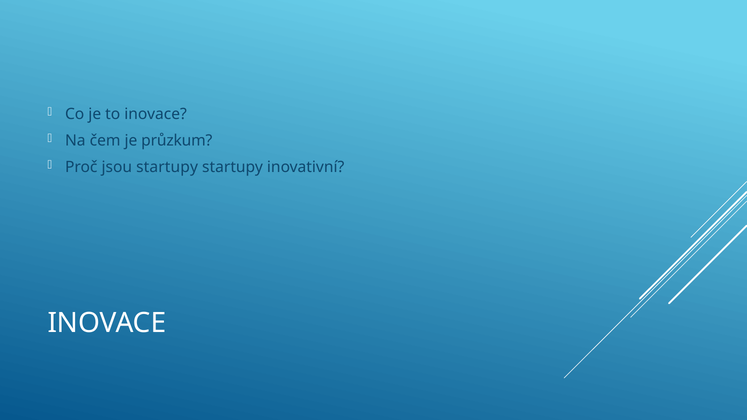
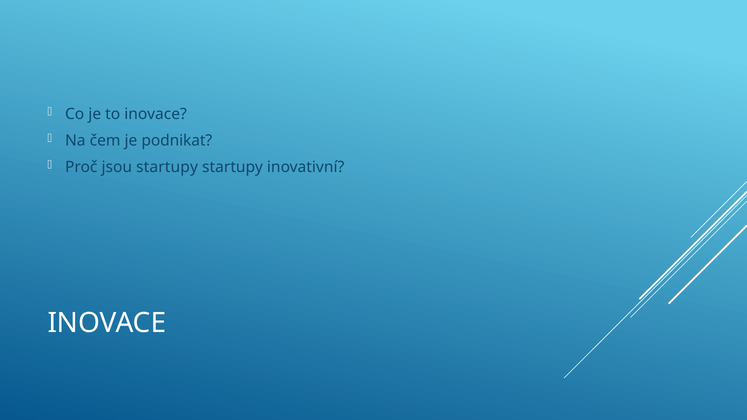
průzkum: průzkum -> podnikat
